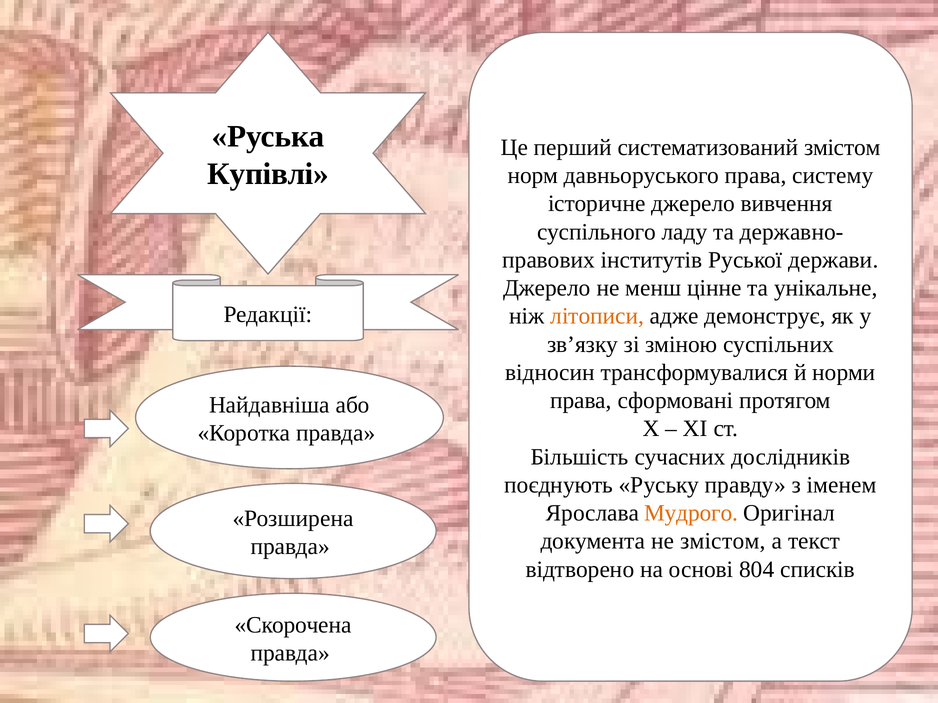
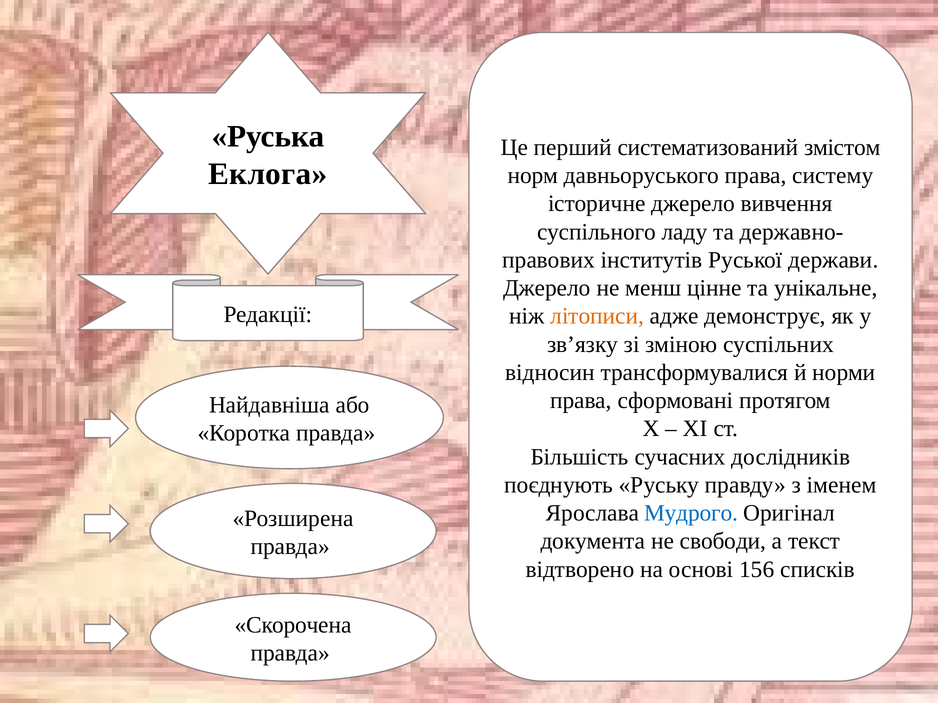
Купівлі: Купівлі -> Еклога
Мудрого colour: orange -> blue
не змістом: змістом -> свободи
804: 804 -> 156
